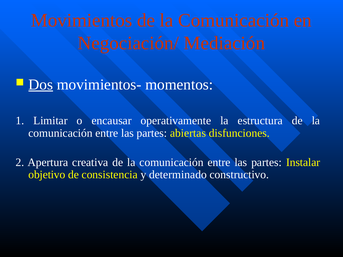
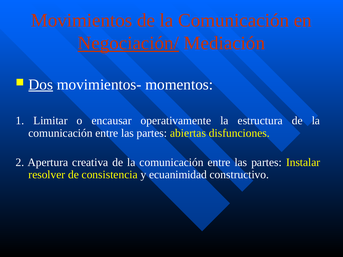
Negociación/ underline: none -> present
objetivo: objetivo -> resolver
determinado: determinado -> ecuanimidad
